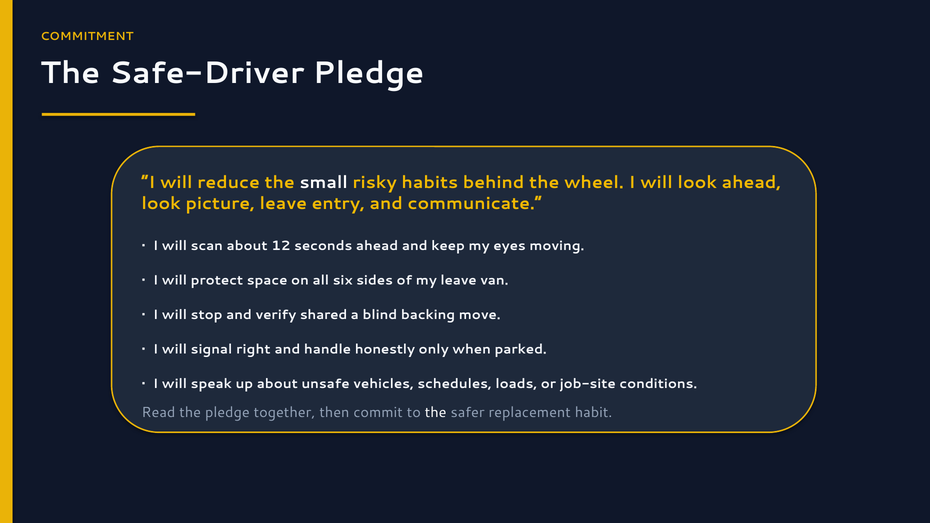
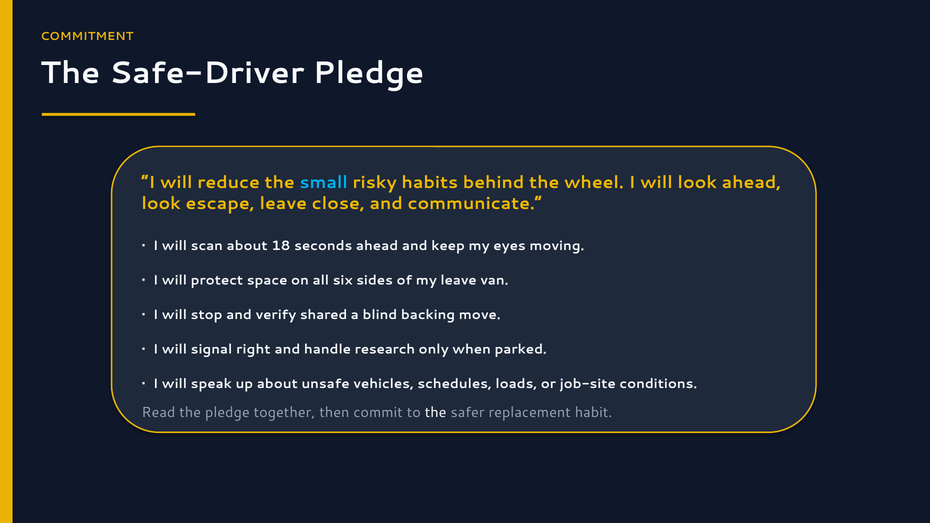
small colour: white -> light blue
picture: picture -> escape
entry: entry -> close
12: 12 -> 18
honestly: honestly -> research
